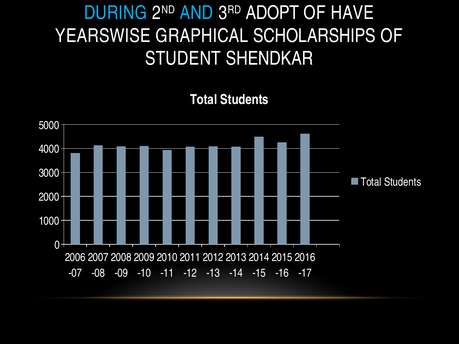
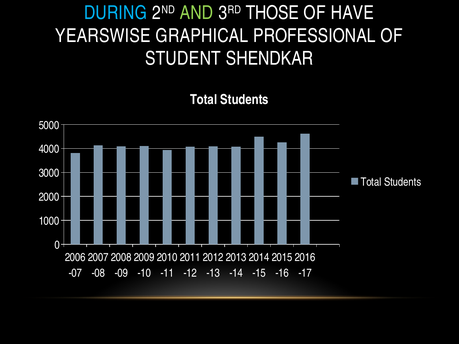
AND colour: light blue -> light green
ADOPT: ADOPT -> THOSE
SCHOLARSHIPS: SCHOLARSHIPS -> PROFESSIONAL
